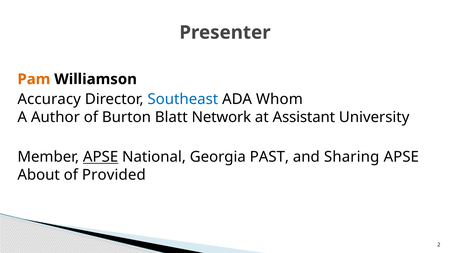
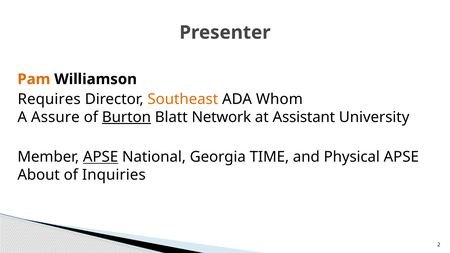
Accuracy: Accuracy -> Requires
Southeast colour: blue -> orange
Author: Author -> Assure
Burton underline: none -> present
PAST: PAST -> TIME
Sharing: Sharing -> Physical
Provided: Provided -> Inquiries
